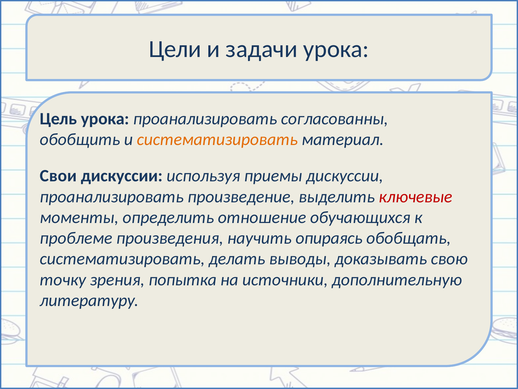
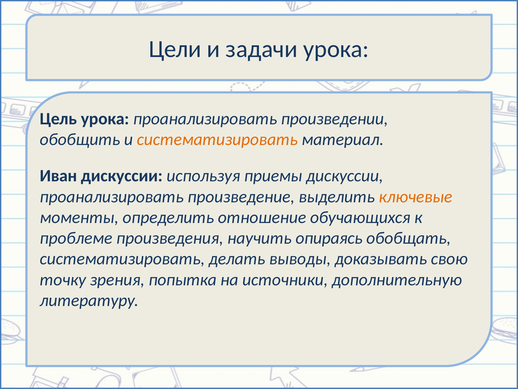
согласованны: согласованны -> произведении
Свои: Свои -> Иван
ключевые colour: red -> orange
